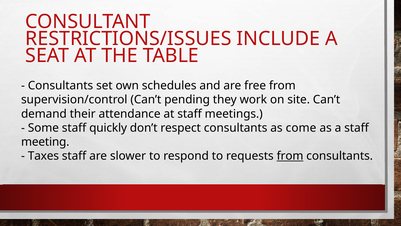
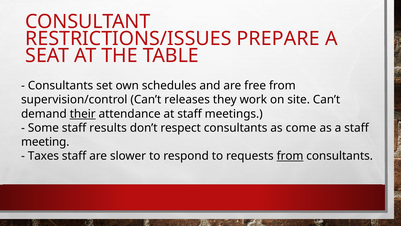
INCLUDE: INCLUDE -> PREPARE
pending: pending -> releases
their underline: none -> present
quickly: quickly -> results
